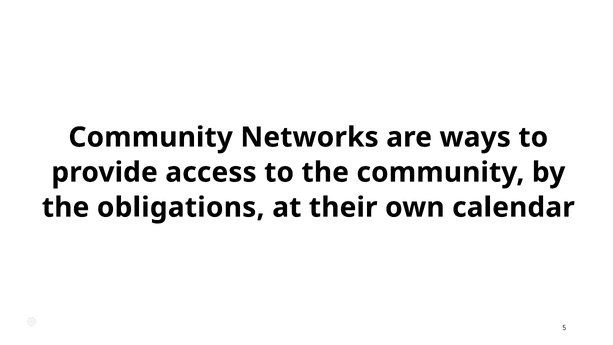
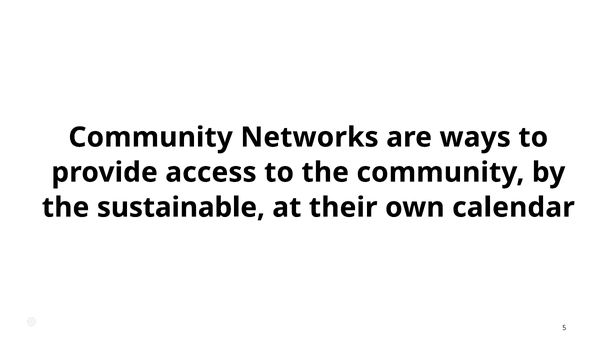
obligations: obligations -> sustainable
